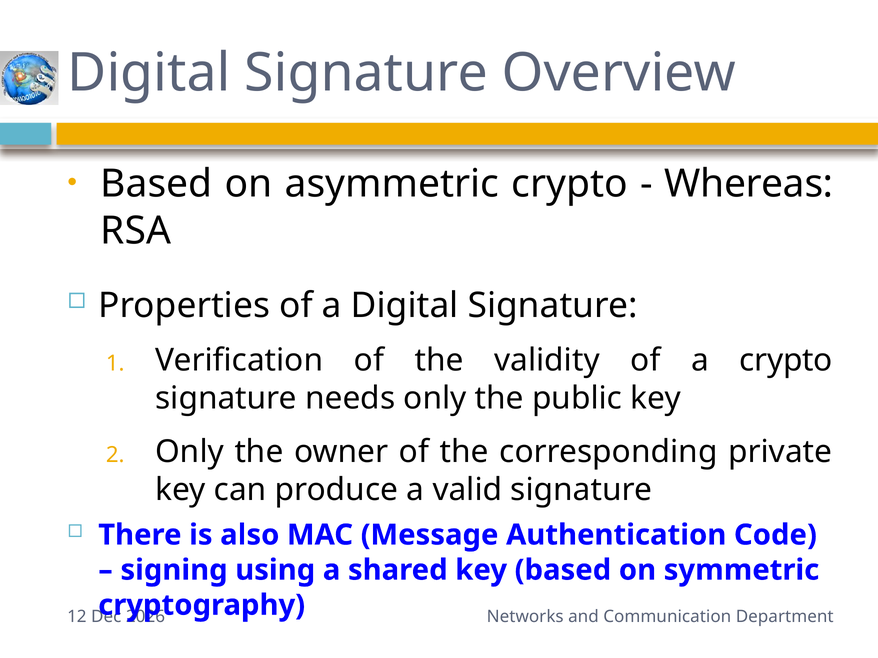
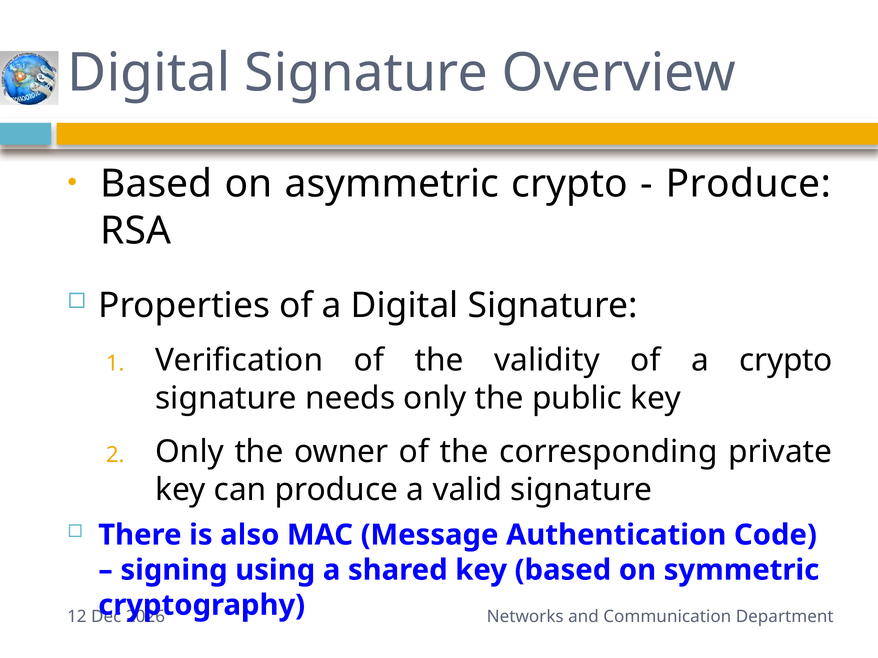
Whereas at (749, 184): Whereas -> Produce
